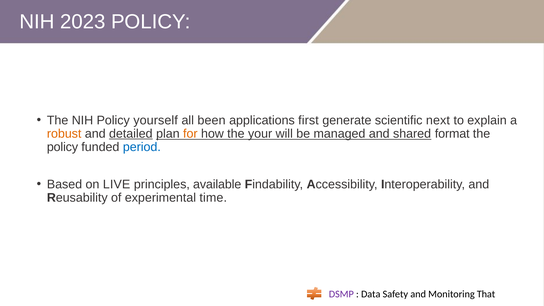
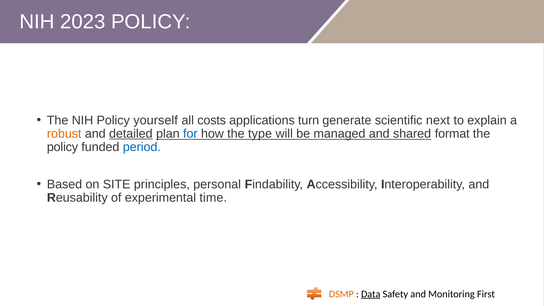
been: been -> costs
first: first -> turn
for colour: orange -> blue
your: your -> type
LIVE: LIVE -> SITE
available: available -> personal
DSMP colour: purple -> orange
Data underline: none -> present
That: That -> First
